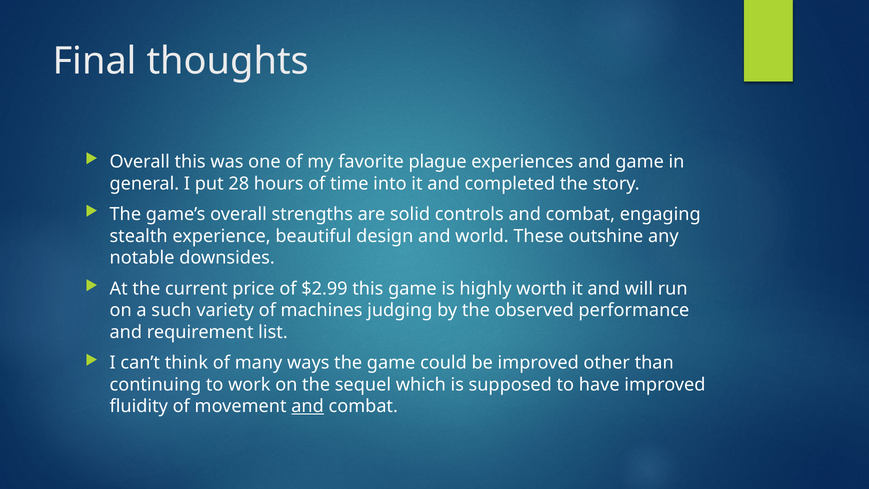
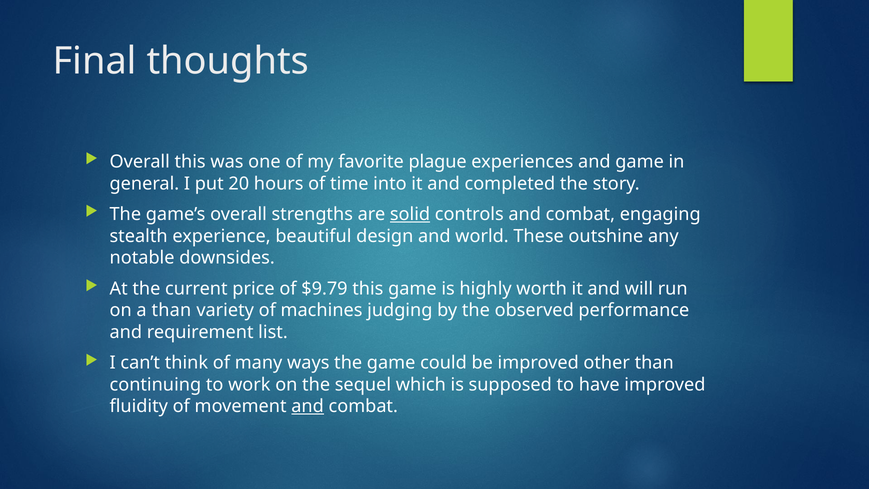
28: 28 -> 20
solid underline: none -> present
$2.99: $2.99 -> $9.79
a such: such -> than
